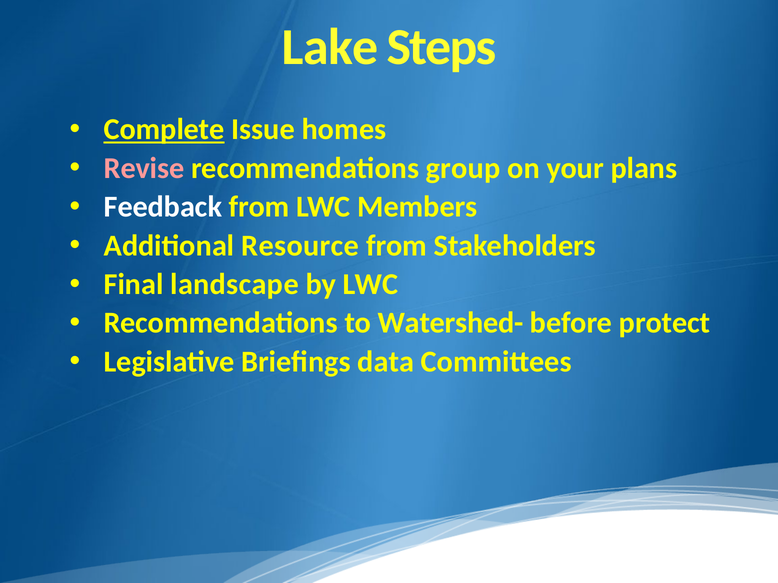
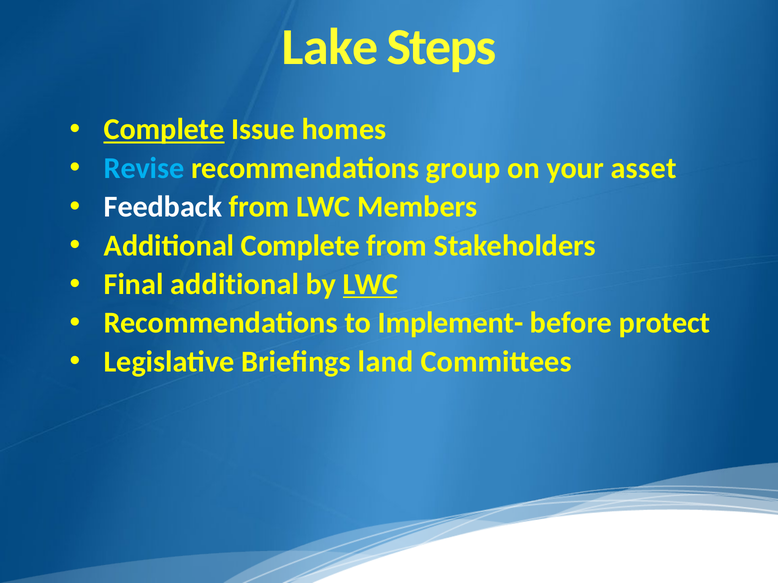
Revise colour: pink -> light blue
plans: plans -> asset
Additional Resource: Resource -> Complete
Final landscape: landscape -> additional
LWC at (370, 284) underline: none -> present
Watershed-: Watershed- -> Implement-
data: data -> land
